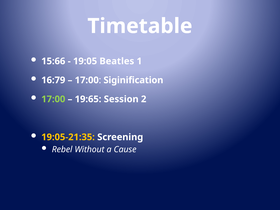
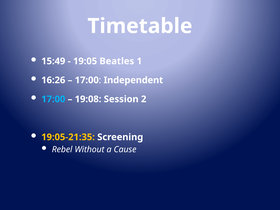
15:66: 15:66 -> 15:49
16:79: 16:79 -> 16:26
Siginification: Siginification -> Independent
17:00 at (53, 99) colour: light green -> light blue
19:65: 19:65 -> 19:08
